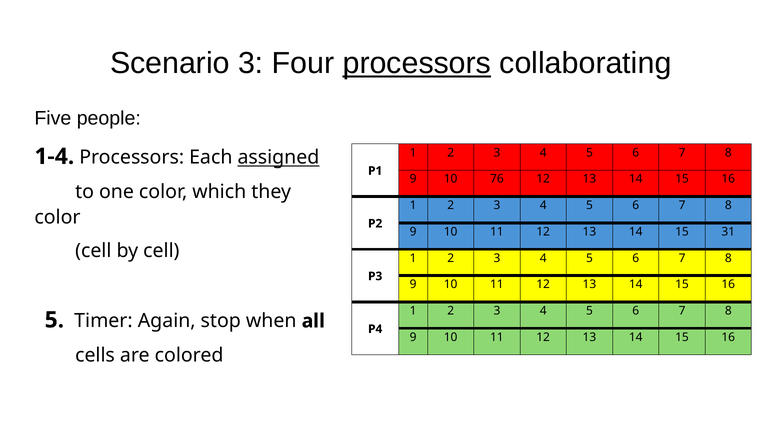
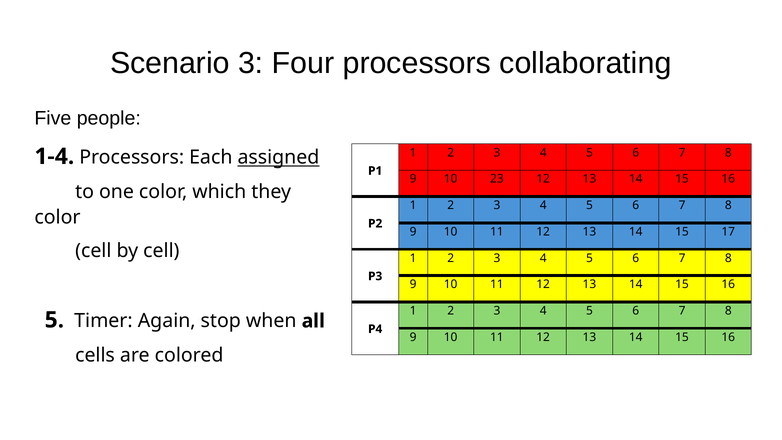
processors at (417, 63) underline: present -> none
76: 76 -> 23
31: 31 -> 17
